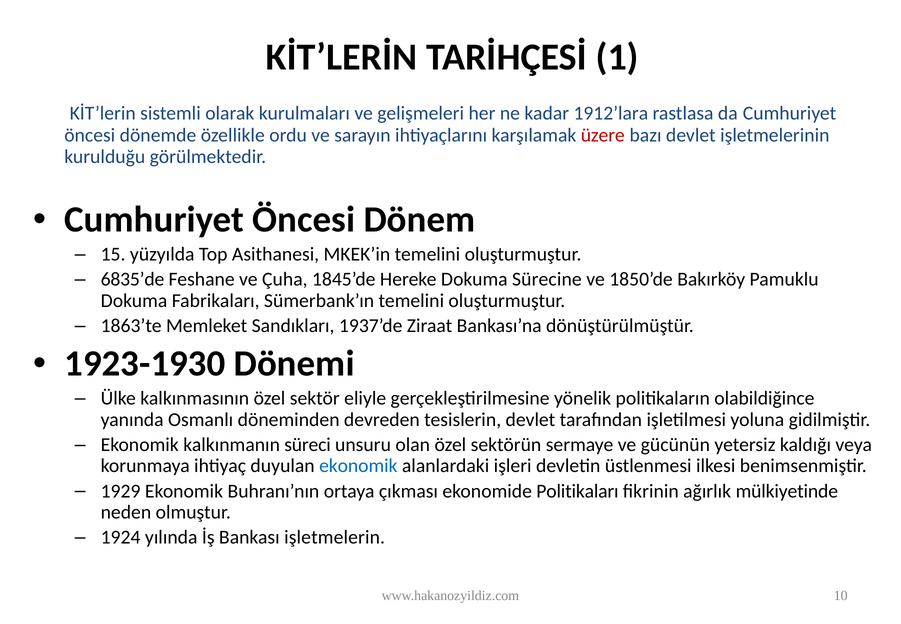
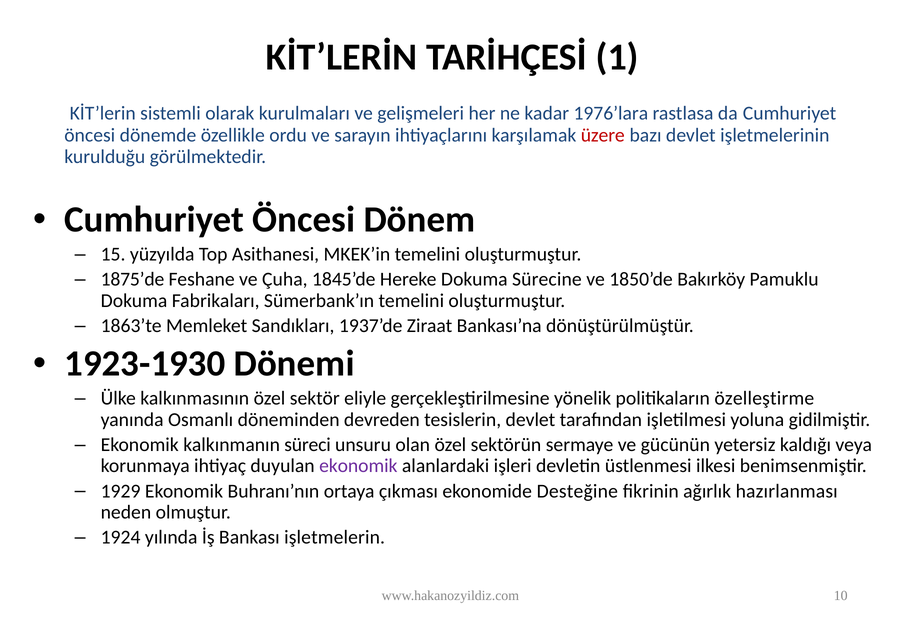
1912’lara: 1912’lara -> 1976’lara
6835’de: 6835’de -> 1875’de
olabildiğince: olabildiğince -> özelleştirme
ekonomik at (358, 466) colour: blue -> purple
Politikaları: Politikaları -> Desteğine
mülkiyetinde: mülkiyetinde -> hazırlanması
